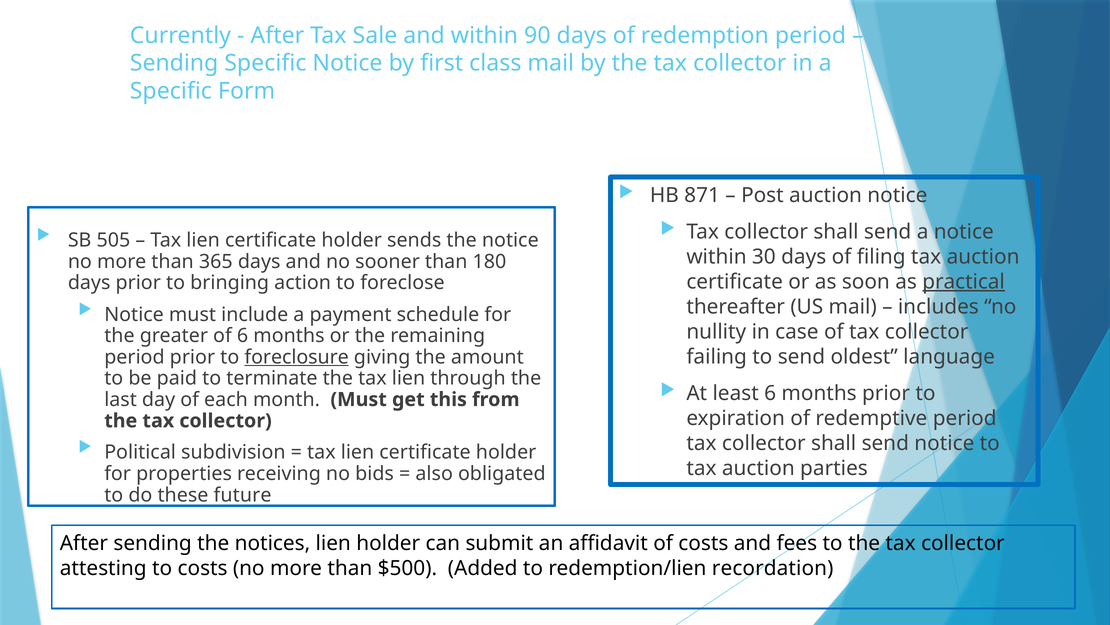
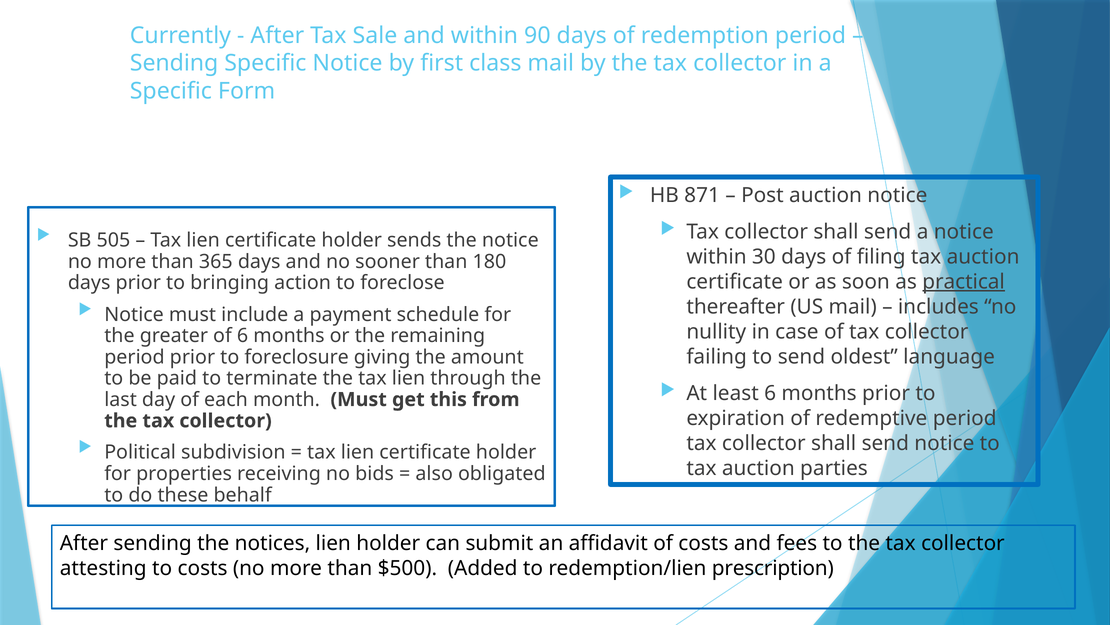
foreclosure underline: present -> none
future: future -> behalf
recordation: recordation -> prescription
